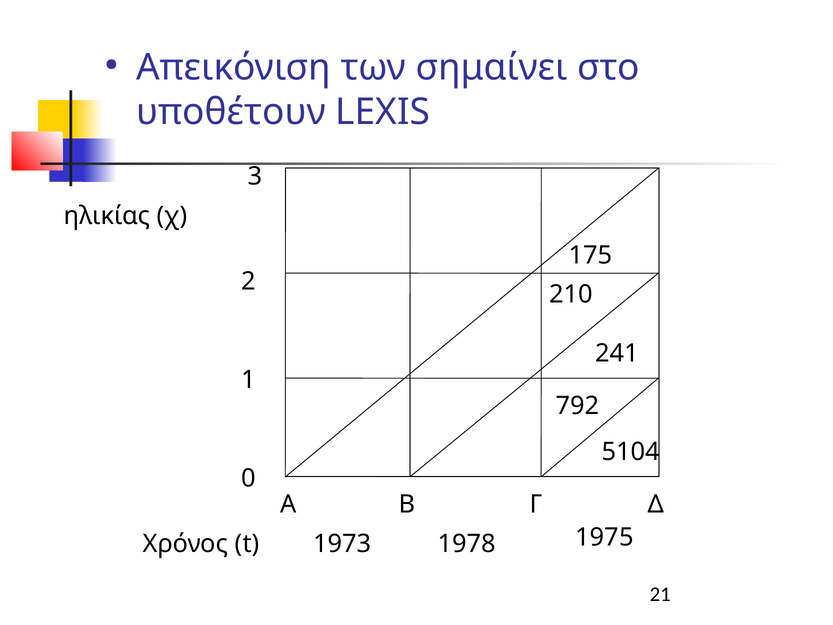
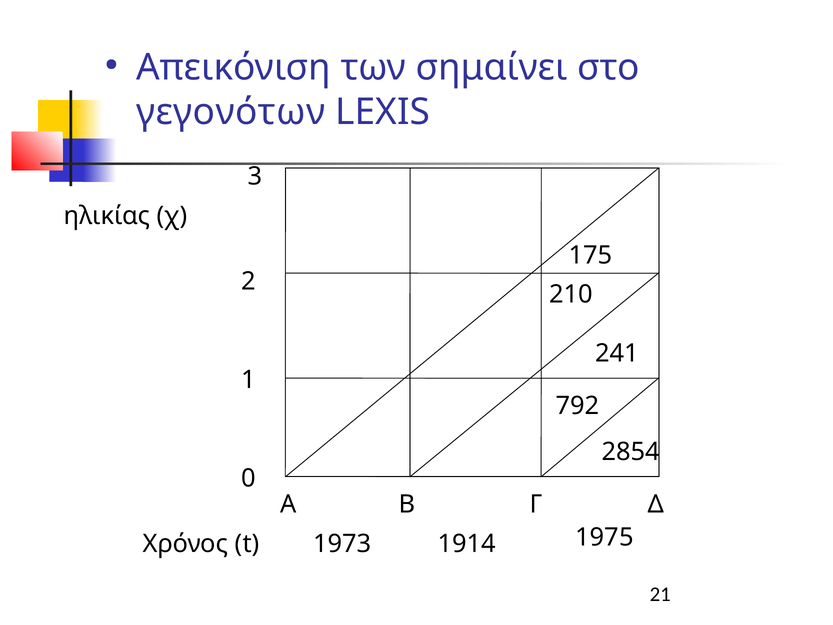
υποθέτουν: υποθέτουν -> γεγονότων
5104: 5104 -> 2854
1978: 1978 -> 1914
